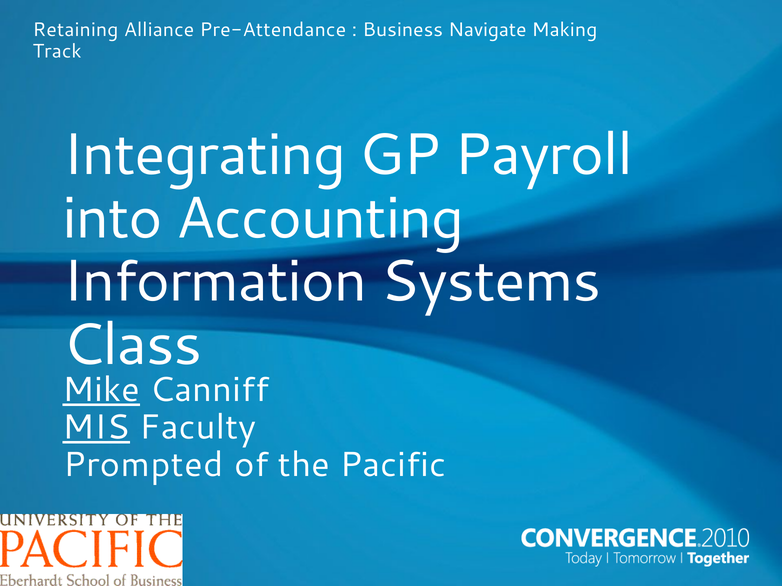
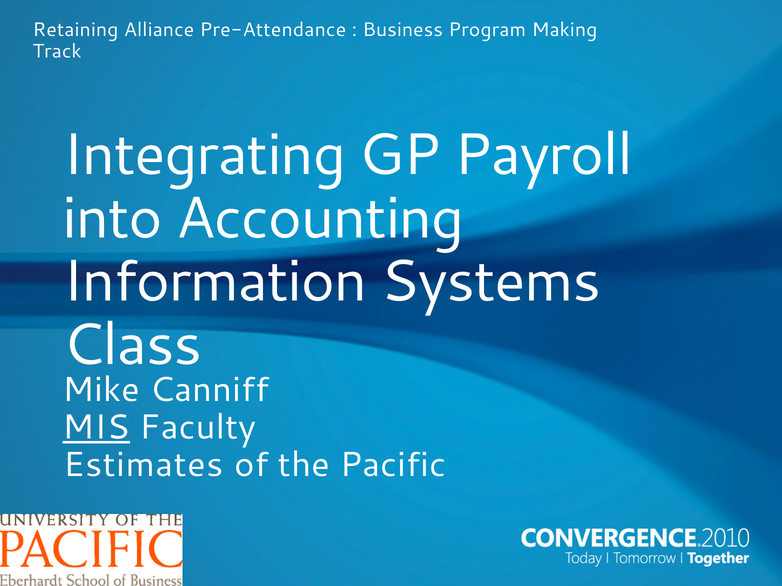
Navigate: Navigate -> Program
Mike underline: present -> none
Prompted: Prompted -> Estimates
